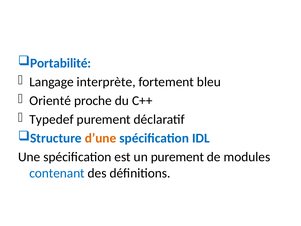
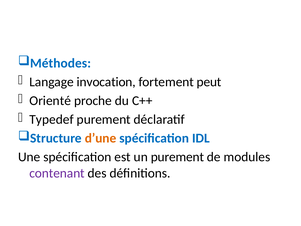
Portabilité: Portabilité -> Méthodes
interprète: interprète -> invocation
bleu: bleu -> peut
contenant colour: blue -> purple
